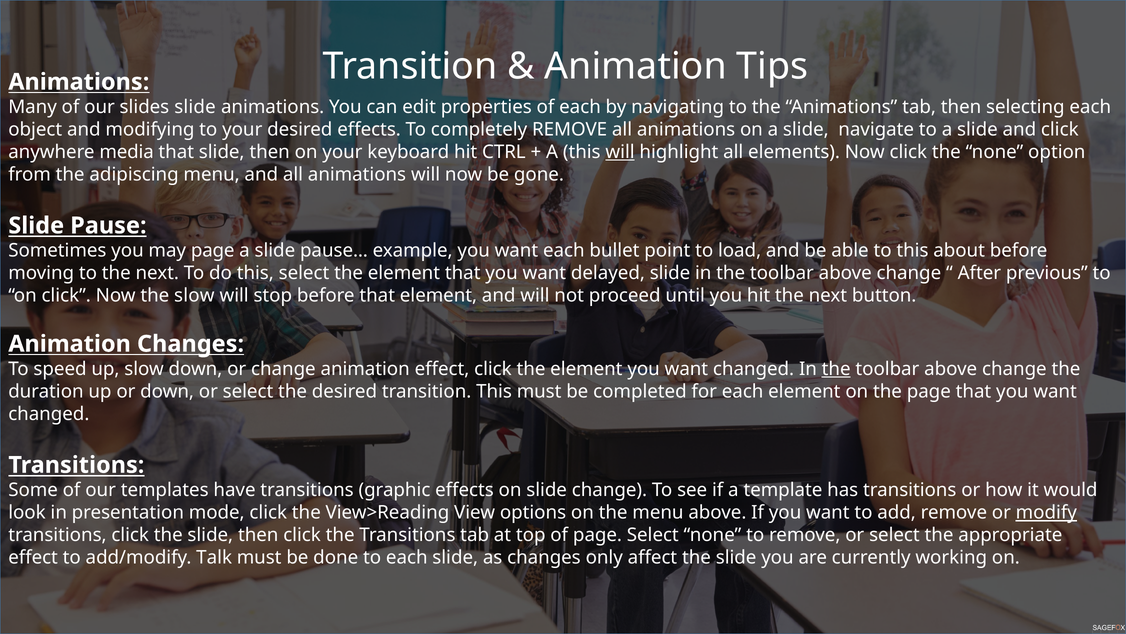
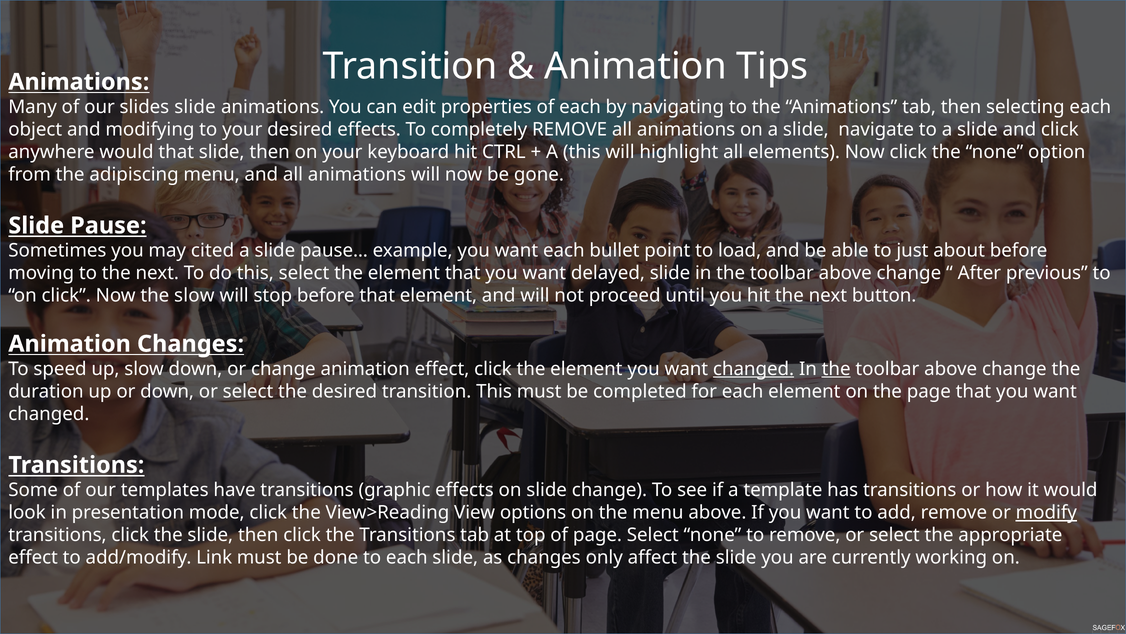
anywhere media: media -> would
will at (620, 152) underline: present -> none
may page: page -> cited
to this: this -> just
changed at (754, 369) underline: none -> present
Talk: Talk -> Link
